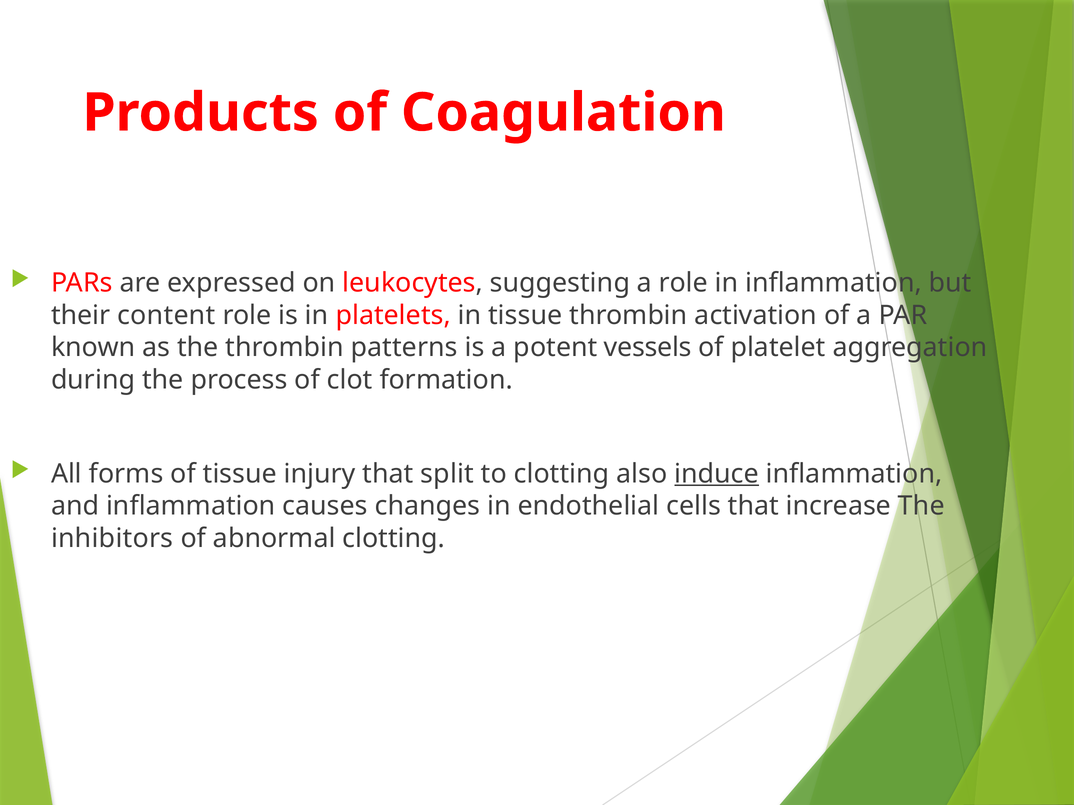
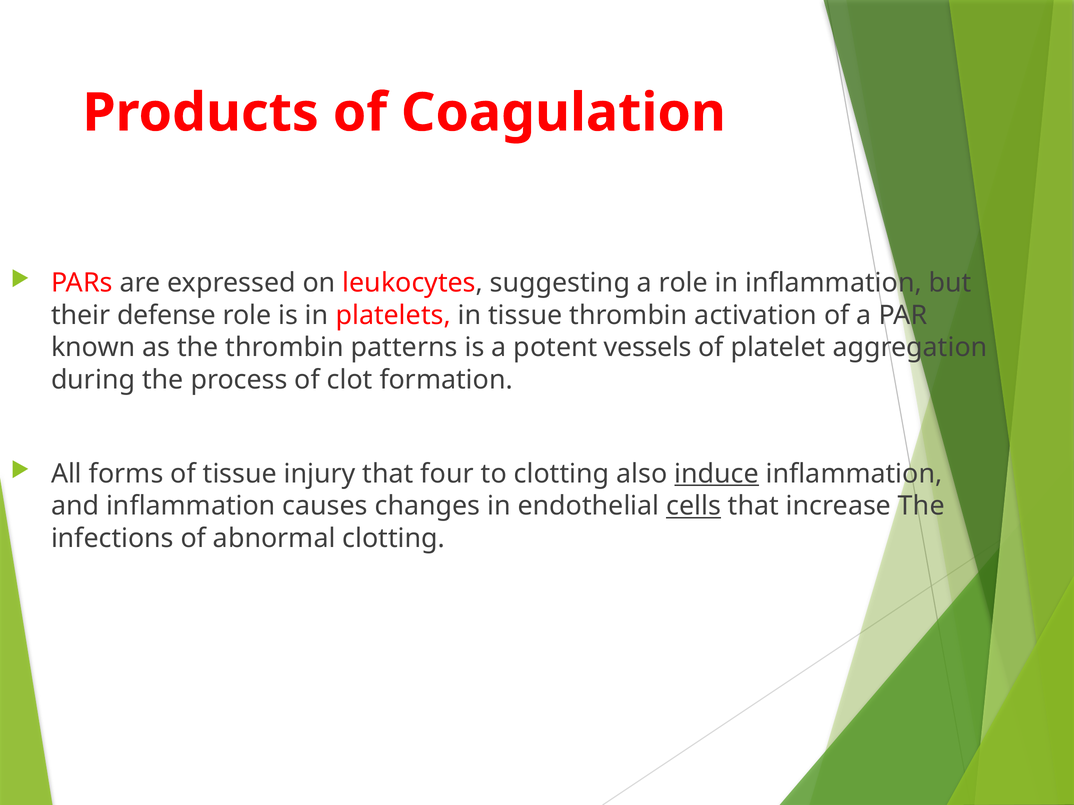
content: content -> defense
split: split -> four
cells underline: none -> present
inhibitors: inhibitors -> infections
